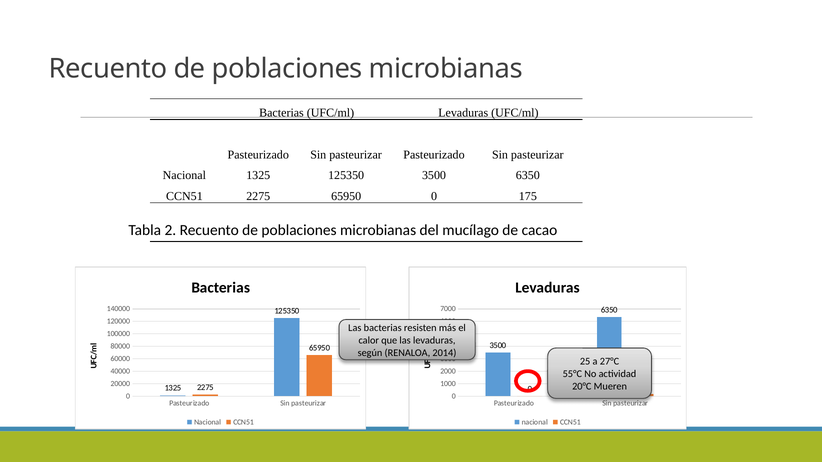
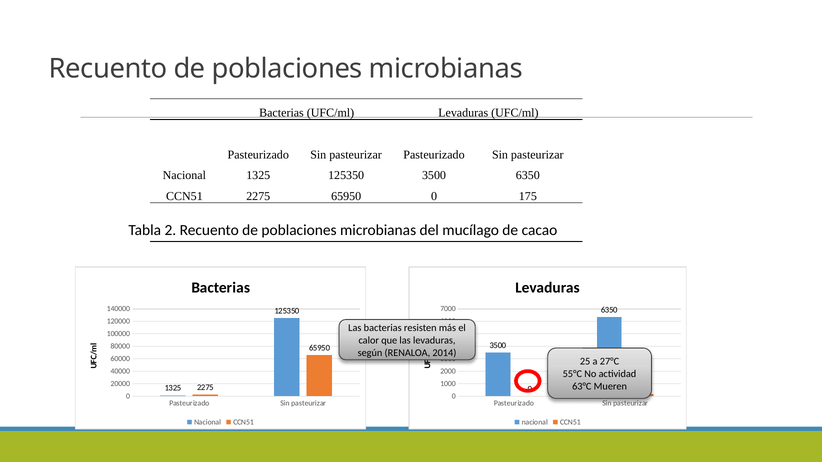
20°C: 20°C -> 63°C
